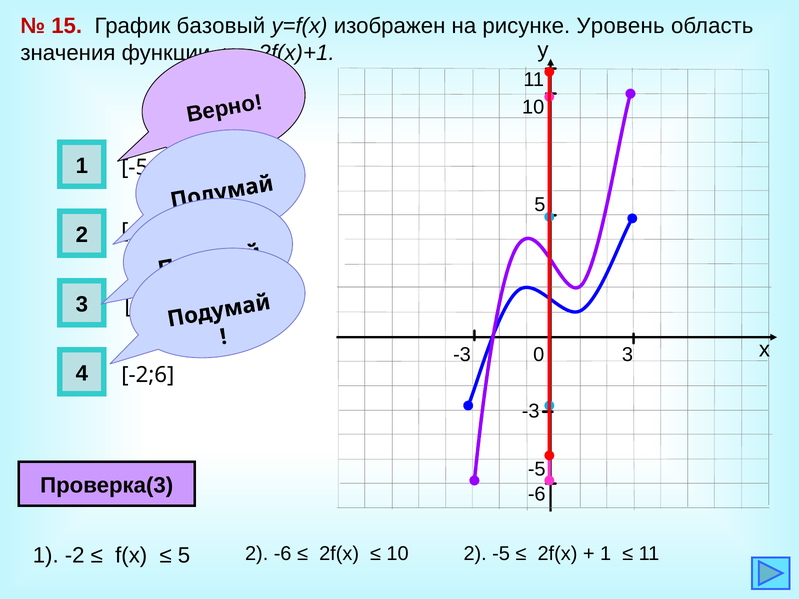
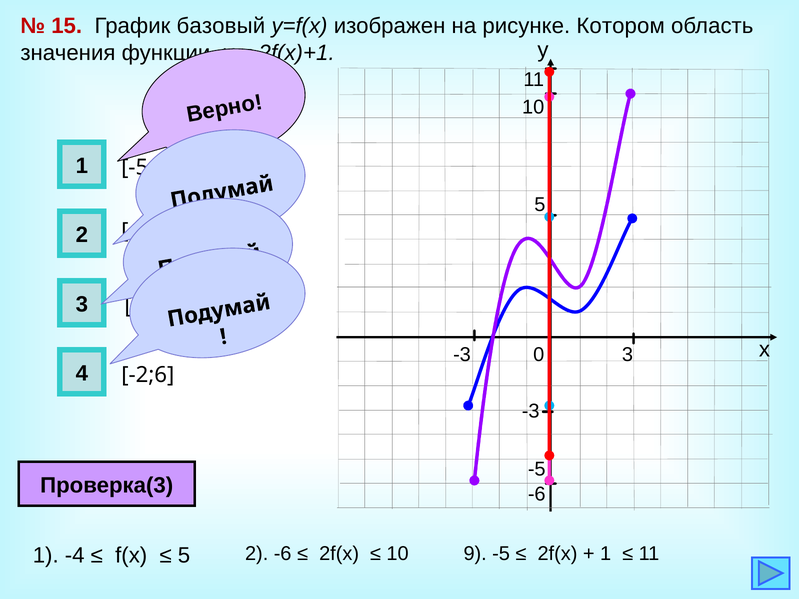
Уровень: Уровень -> Котором
10 2: 2 -> 9
-2: -2 -> -4
